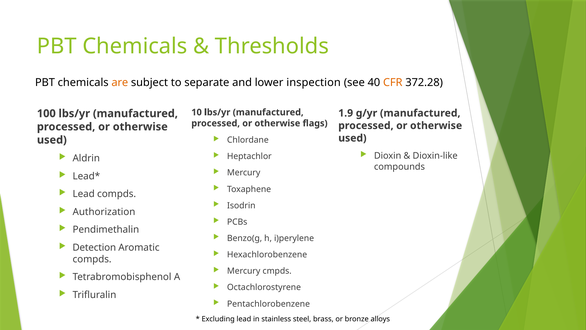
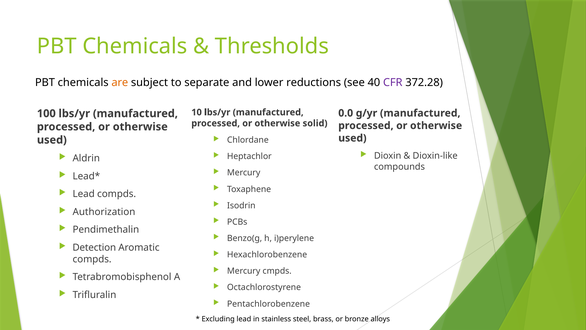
inspection: inspection -> reductions
CFR colour: orange -> purple
1.9: 1.9 -> 0.0
flags: flags -> solid
